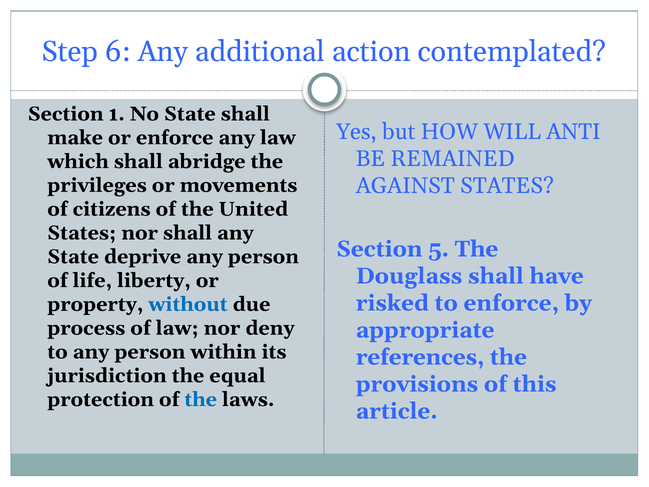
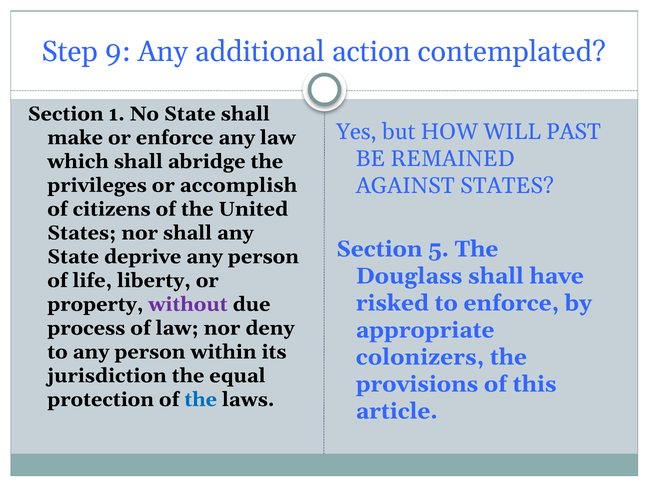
6: 6 -> 9
ANTI: ANTI -> PAST
movements: movements -> accomplish
without colour: blue -> purple
references: references -> colonizers
